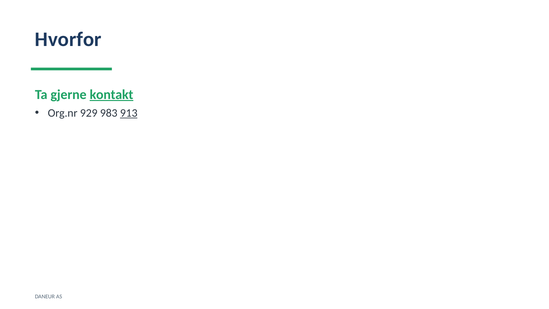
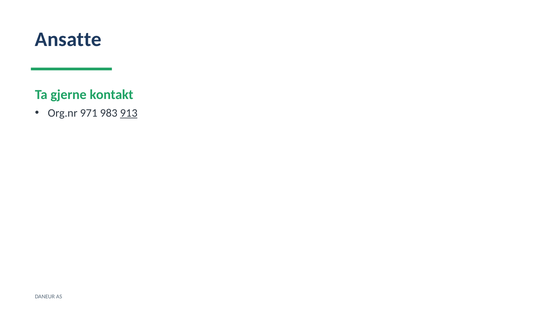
Hvorfor: Hvorfor -> Ansatte
kontakt underline: present -> none
929: 929 -> 971
